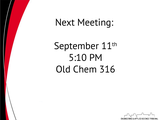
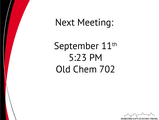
5:10: 5:10 -> 5:23
316: 316 -> 702
